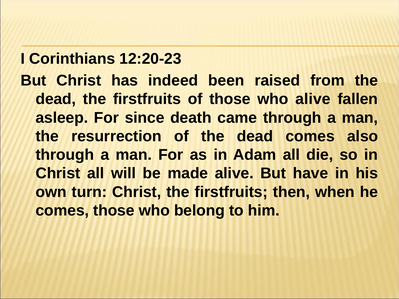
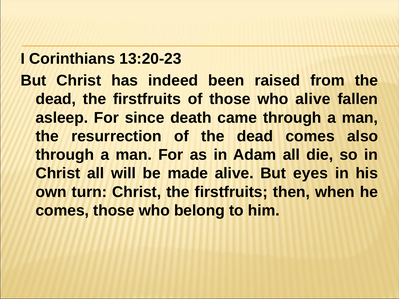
12:20-23: 12:20-23 -> 13:20-23
have: have -> eyes
